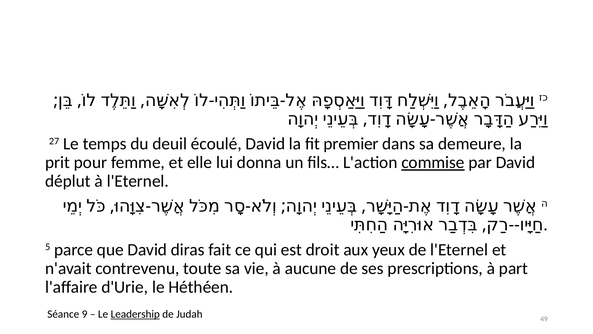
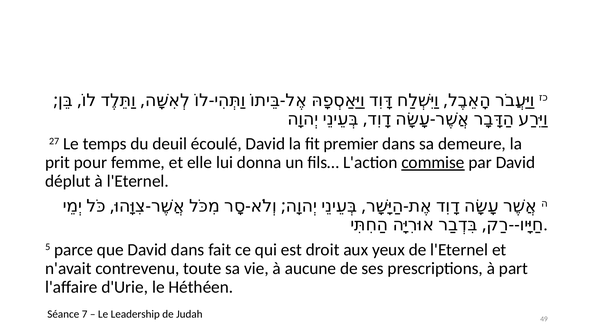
David diras: diras -> dans
9: 9 -> 7
Leadership underline: present -> none
